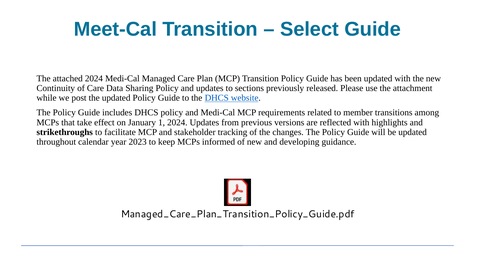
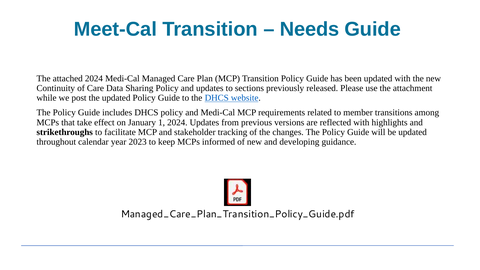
Select: Select -> Needs
